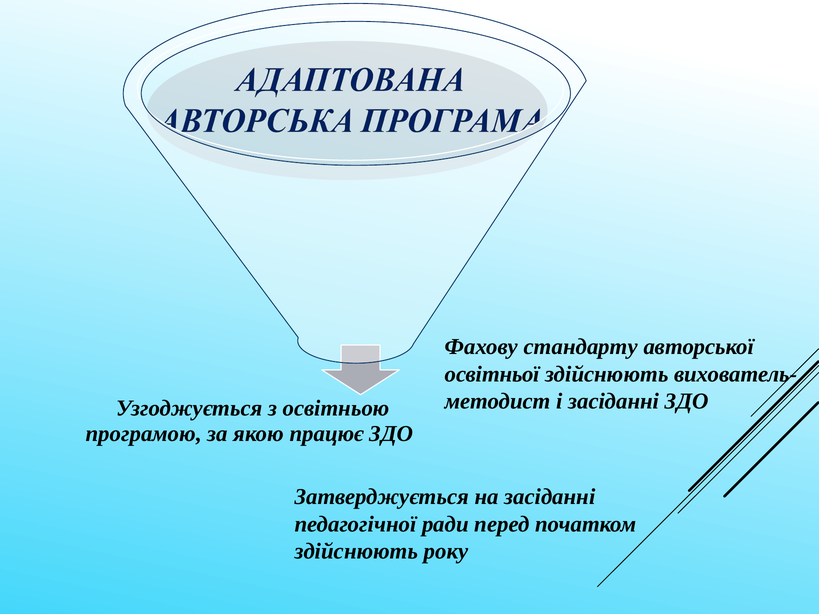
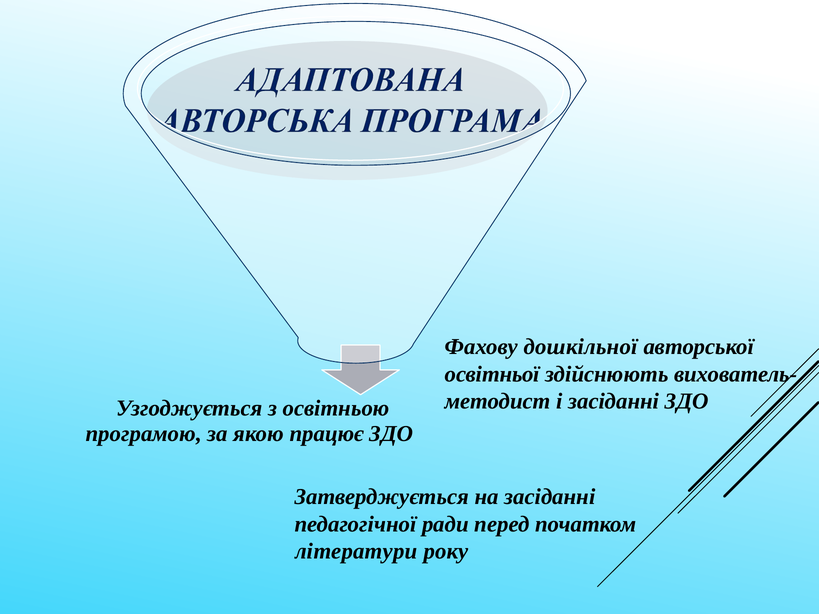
стандарту: стандарту -> дошкільної
здійснюють at (356, 552): здійснюють -> літератури
